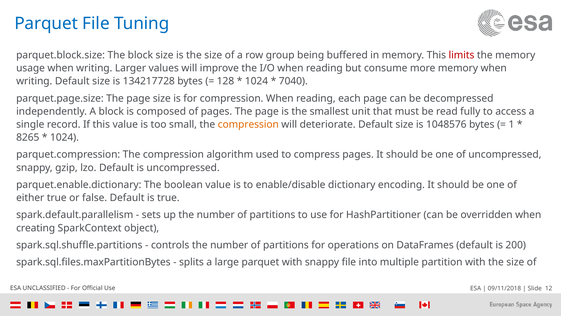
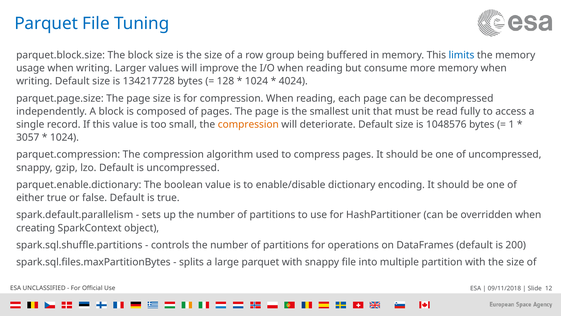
limits colour: red -> blue
7040: 7040 -> 4024
8265: 8265 -> 3057
